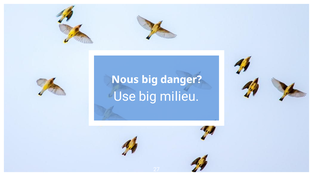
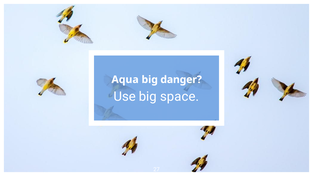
Nous: Nous -> Aqua
milieu: milieu -> space
